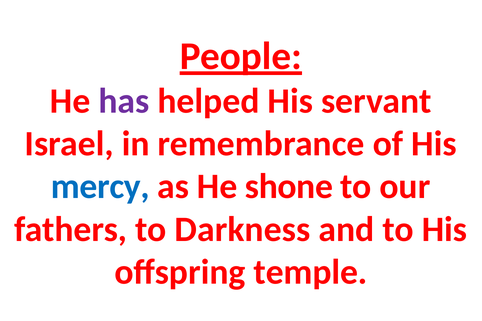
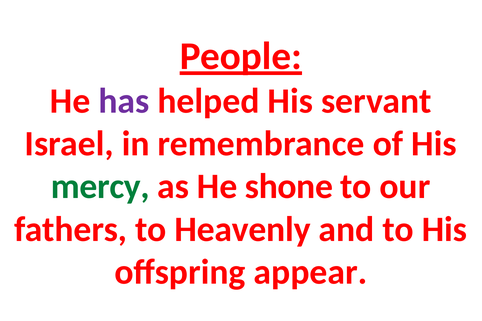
mercy colour: blue -> green
Darkness: Darkness -> Heavenly
temple: temple -> appear
